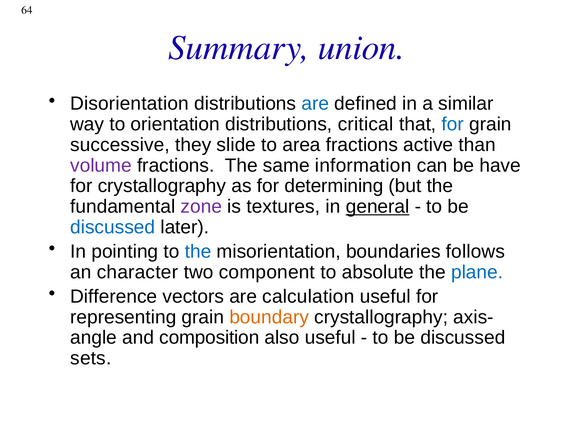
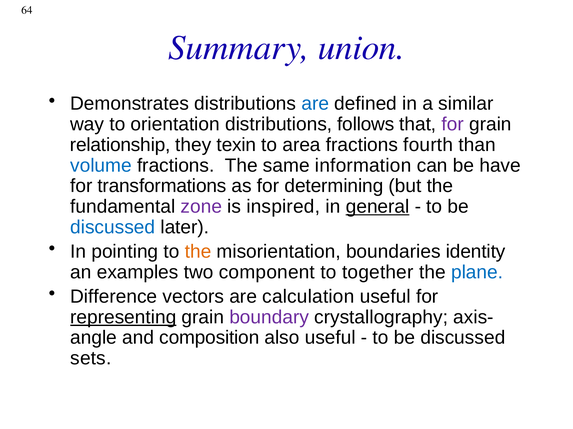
Disorientation: Disorientation -> Demonstrates
critical: critical -> follows
for at (453, 124) colour: blue -> purple
successive: successive -> relationship
slide: slide -> texin
active: active -> fourth
volume colour: purple -> blue
for crystallography: crystallography -> transformations
textures: textures -> inspired
the at (198, 252) colour: blue -> orange
follows: follows -> identity
character: character -> examples
absolute: absolute -> together
representing underline: none -> present
boundary colour: orange -> purple
